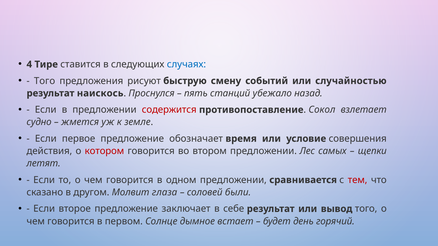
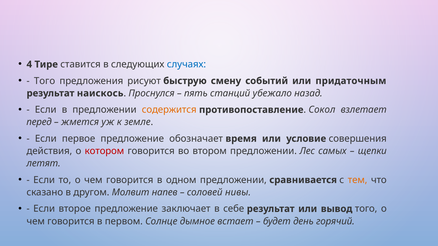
случайностью: случайностью -> придаточным
содержится colour: red -> orange
судно: судно -> перед
тем colour: red -> orange
глаза: глаза -> напев
были: были -> нивы
